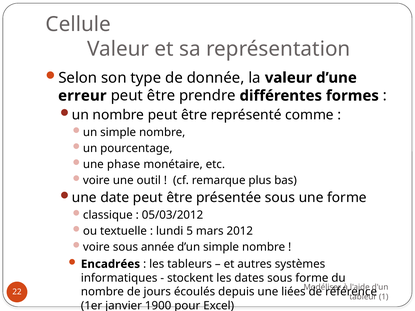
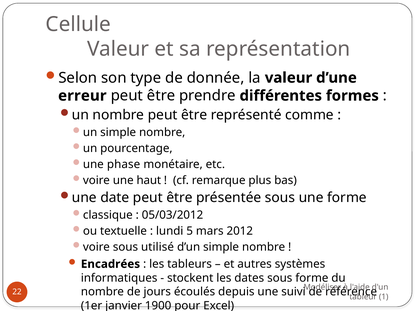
outil: outil -> haut
année: année -> utilisé
liées: liées -> suivi
